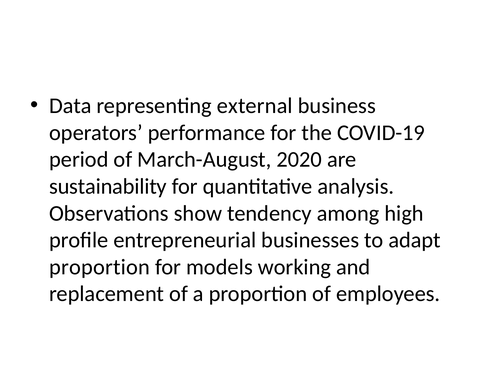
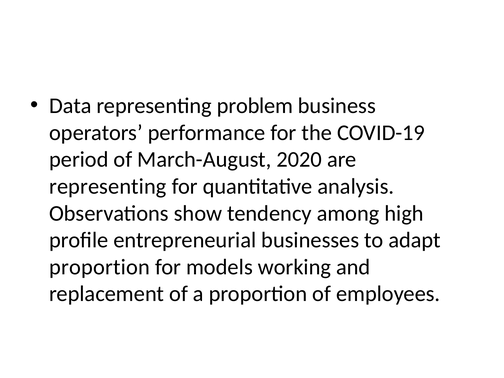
external: external -> problem
sustainability at (108, 186): sustainability -> representing
